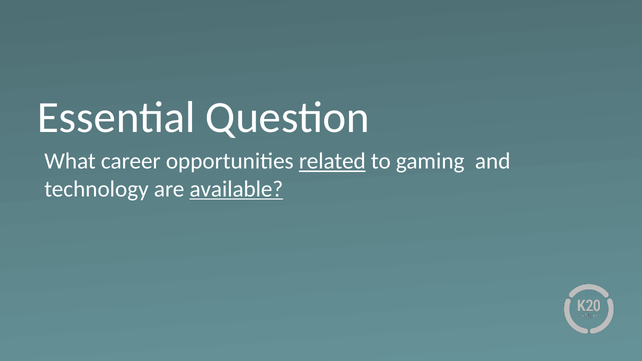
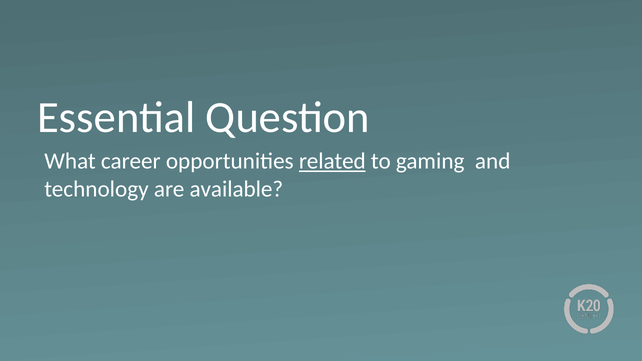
available underline: present -> none
